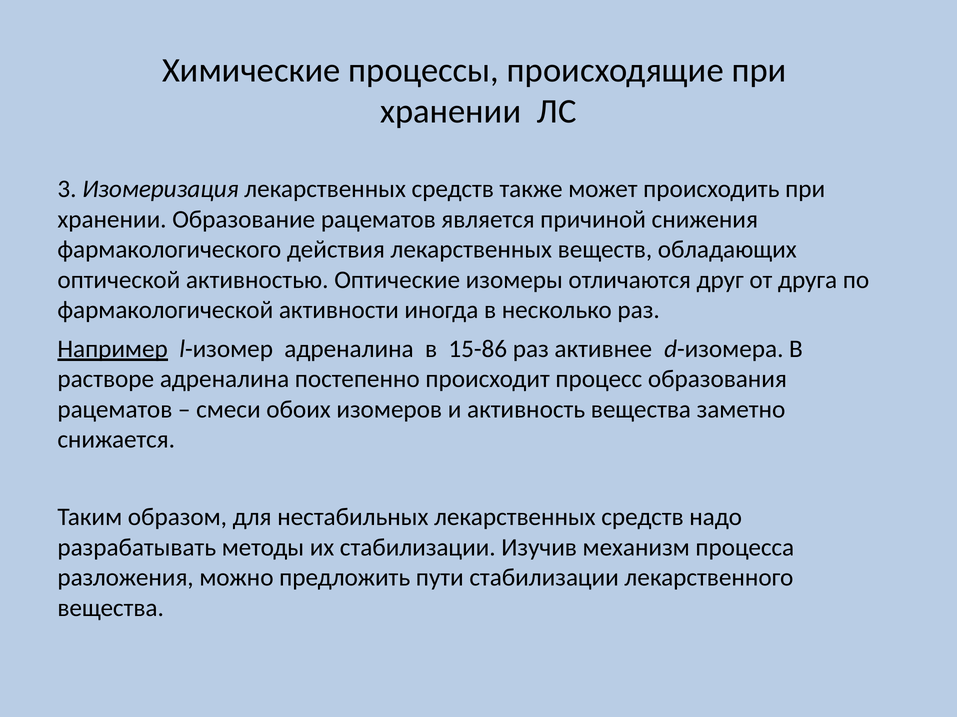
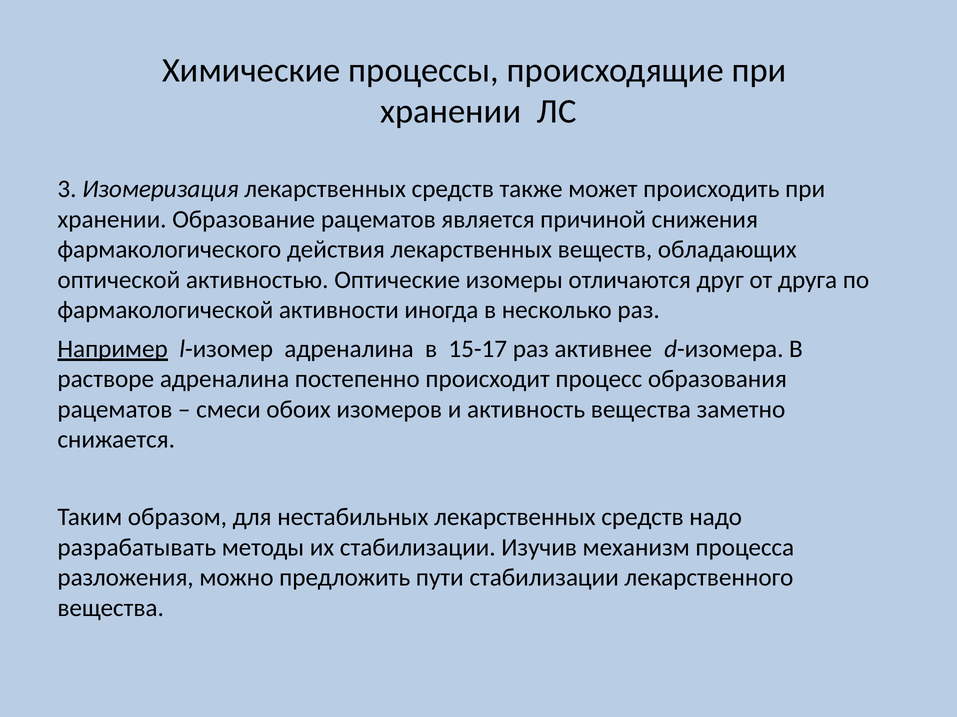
15-86: 15-86 -> 15-17
